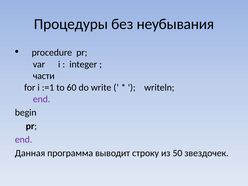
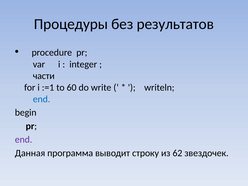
неубывания: неубывания -> результатов
end at (42, 99) colour: purple -> blue
50: 50 -> 62
